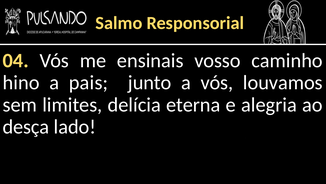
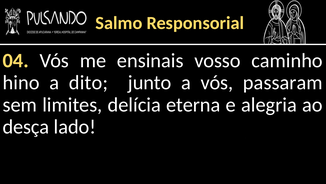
pais: pais -> dito
louvamos: louvamos -> passaram
